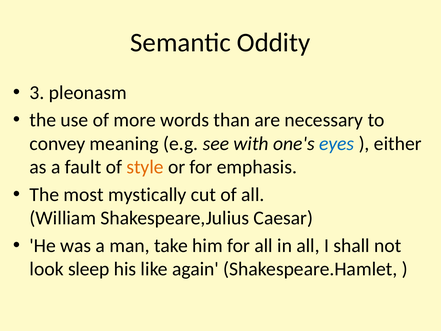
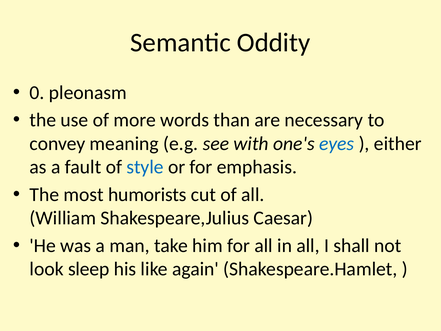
3: 3 -> 0
style colour: orange -> blue
mystically: mystically -> humorists
